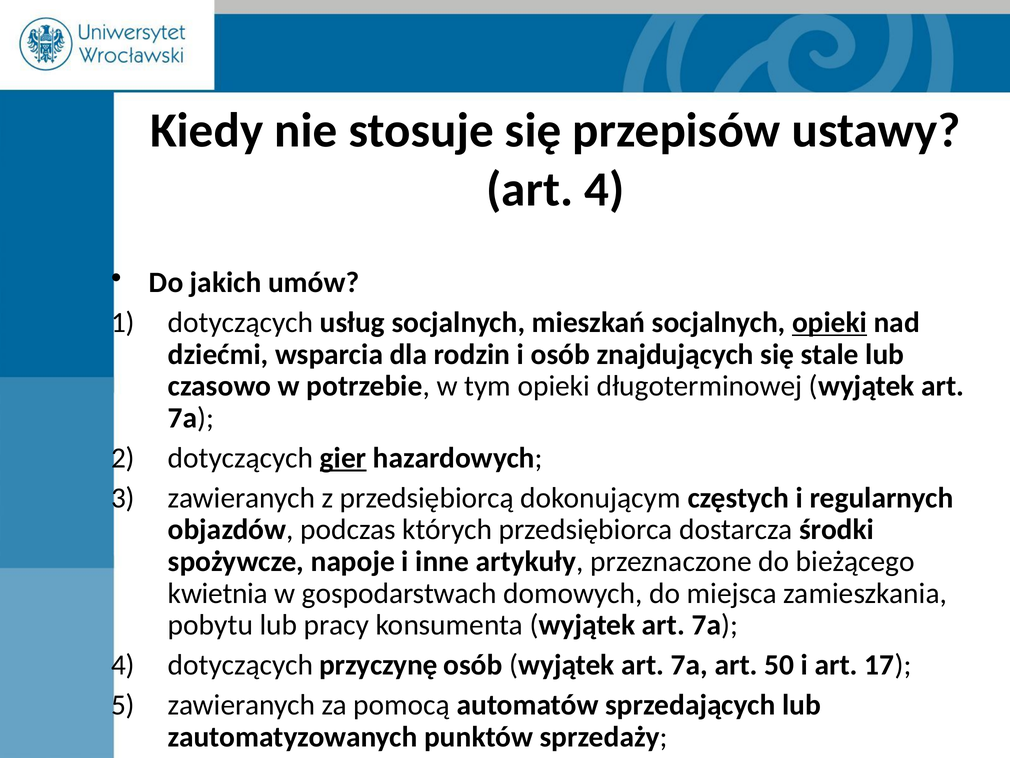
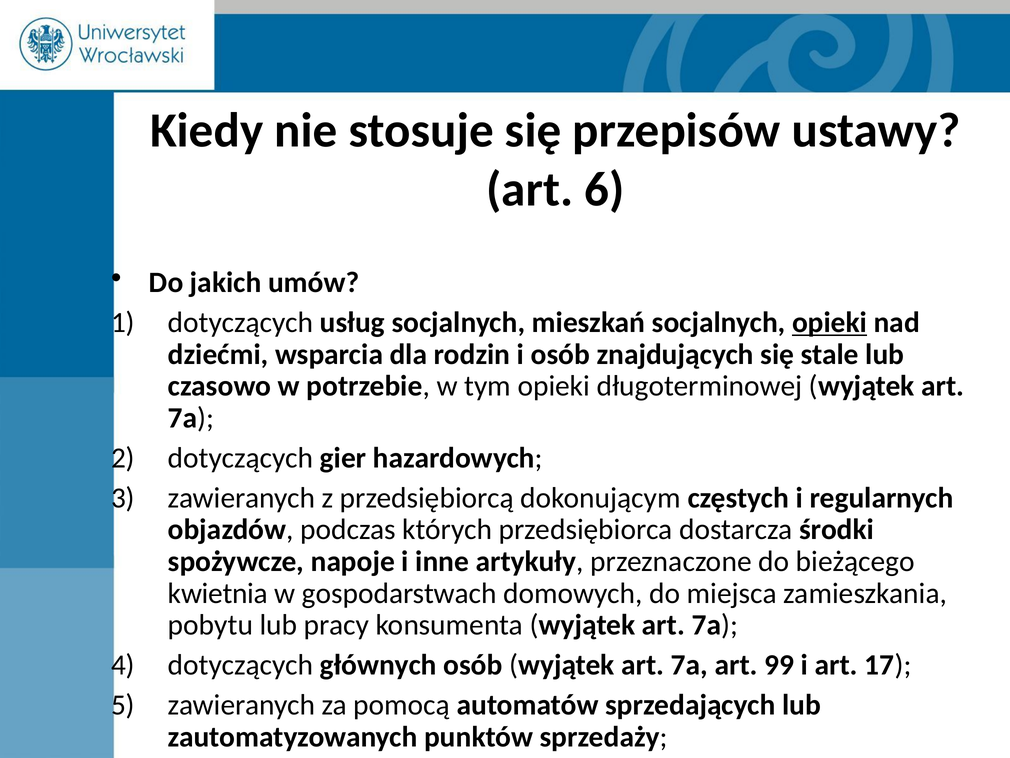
art 4: 4 -> 6
gier underline: present -> none
przyczynę: przyczynę -> głównych
50: 50 -> 99
